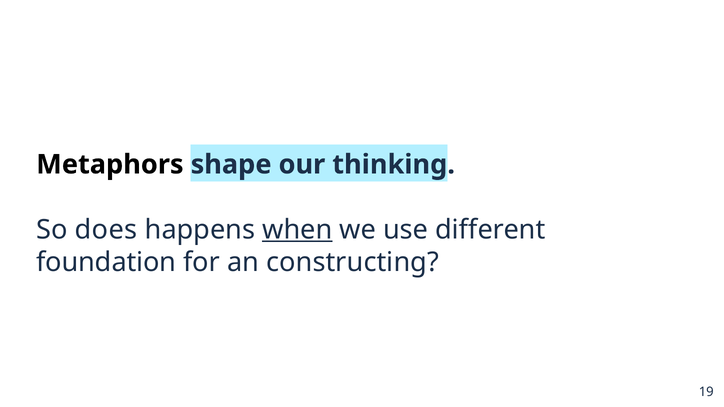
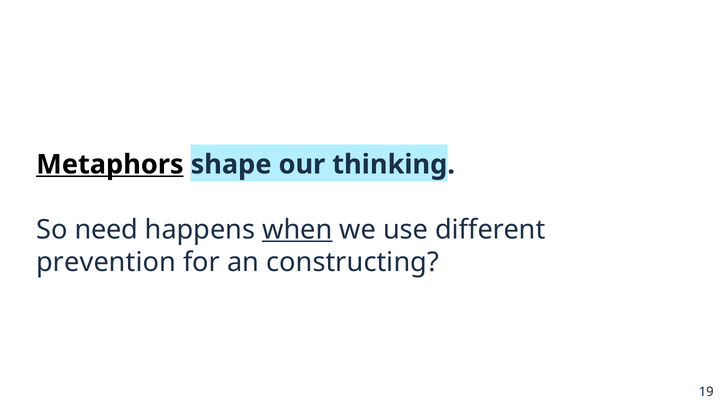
Metaphors underline: none -> present
does: does -> need
foundation: foundation -> prevention
